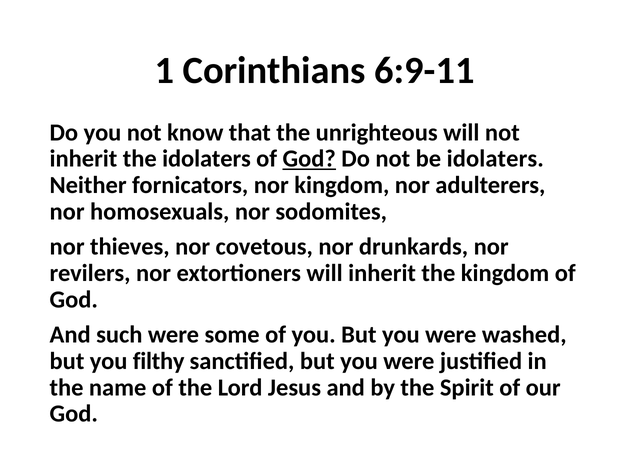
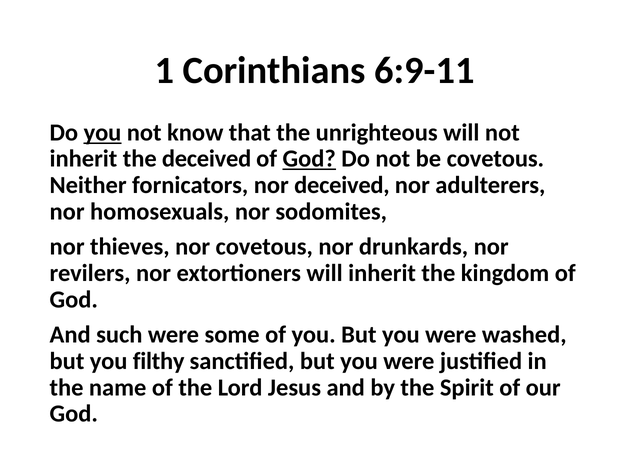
you at (102, 133) underline: none -> present
the idolaters: idolaters -> deceived
be idolaters: idolaters -> covetous
nor kingdom: kingdom -> deceived
